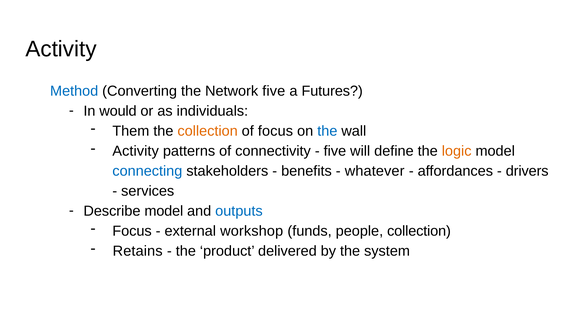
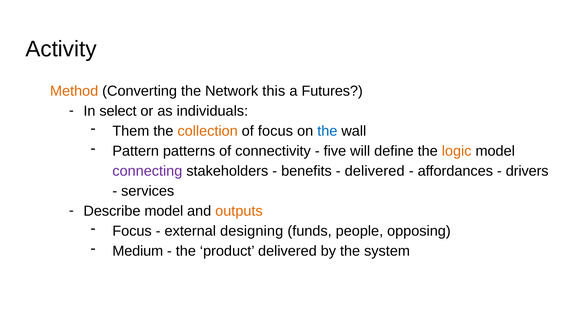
Method colour: blue -> orange
Network five: five -> this
would: would -> select
Activity at (136, 151): Activity -> Pattern
connecting colour: blue -> purple
whatever at (375, 171): whatever -> delivered
outputs colour: blue -> orange
workshop: workshop -> designing
people collection: collection -> opposing
Retains: Retains -> Medium
